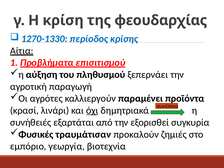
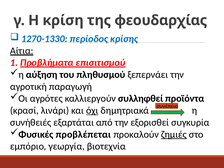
παραμένει: παραμένει -> συλληφθεί
τραυμάτισαν: τραυμάτισαν -> προβλέπεται
ζημιές underline: none -> present
